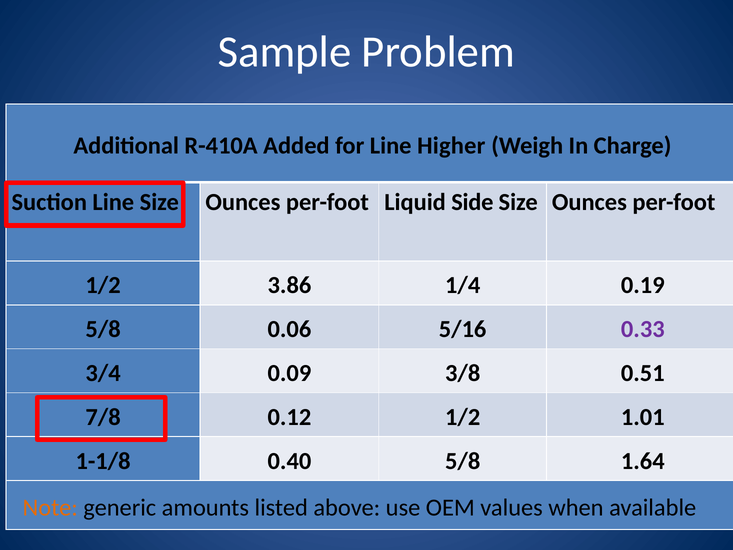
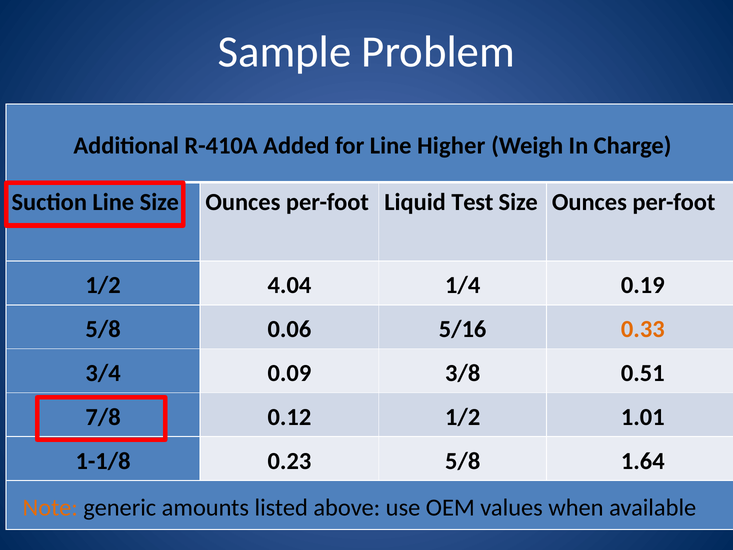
Side: Side -> Test
3.86: 3.86 -> 4.04
0.33 colour: purple -> orange
0.40: 0.40 -> 0.23
